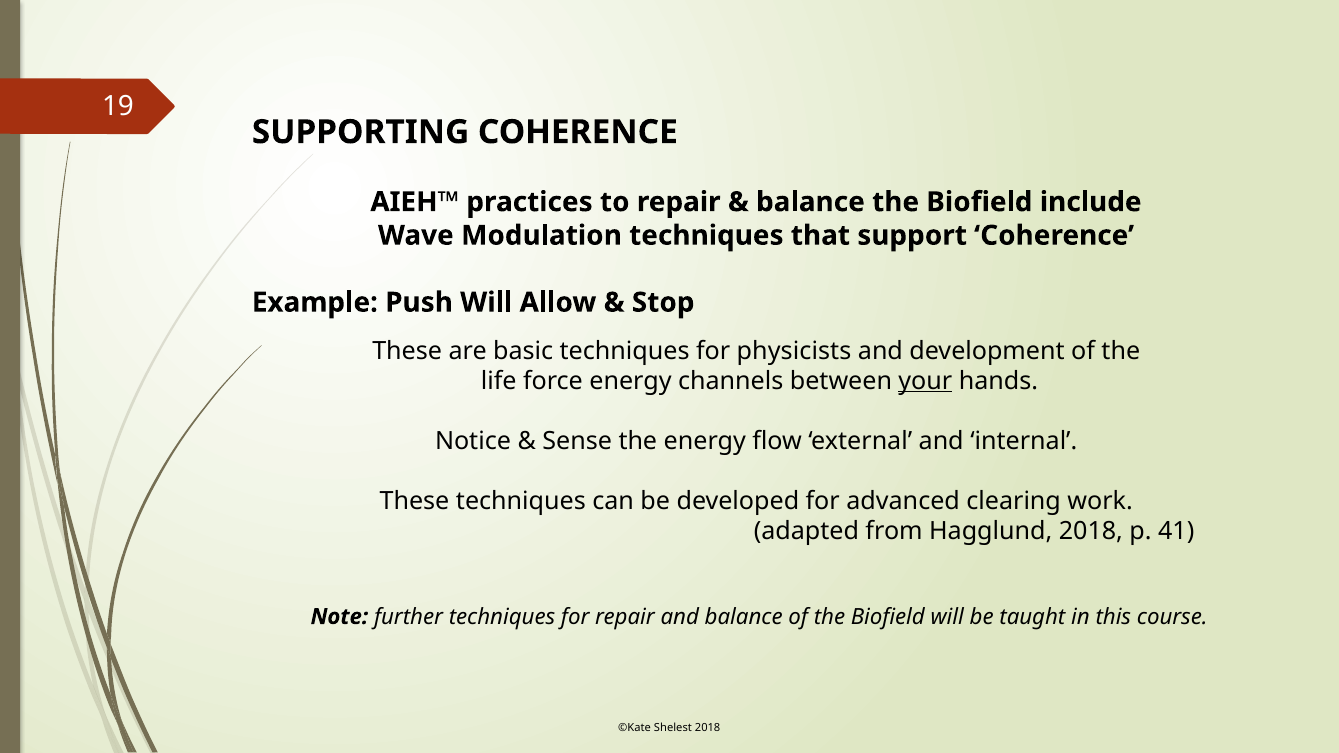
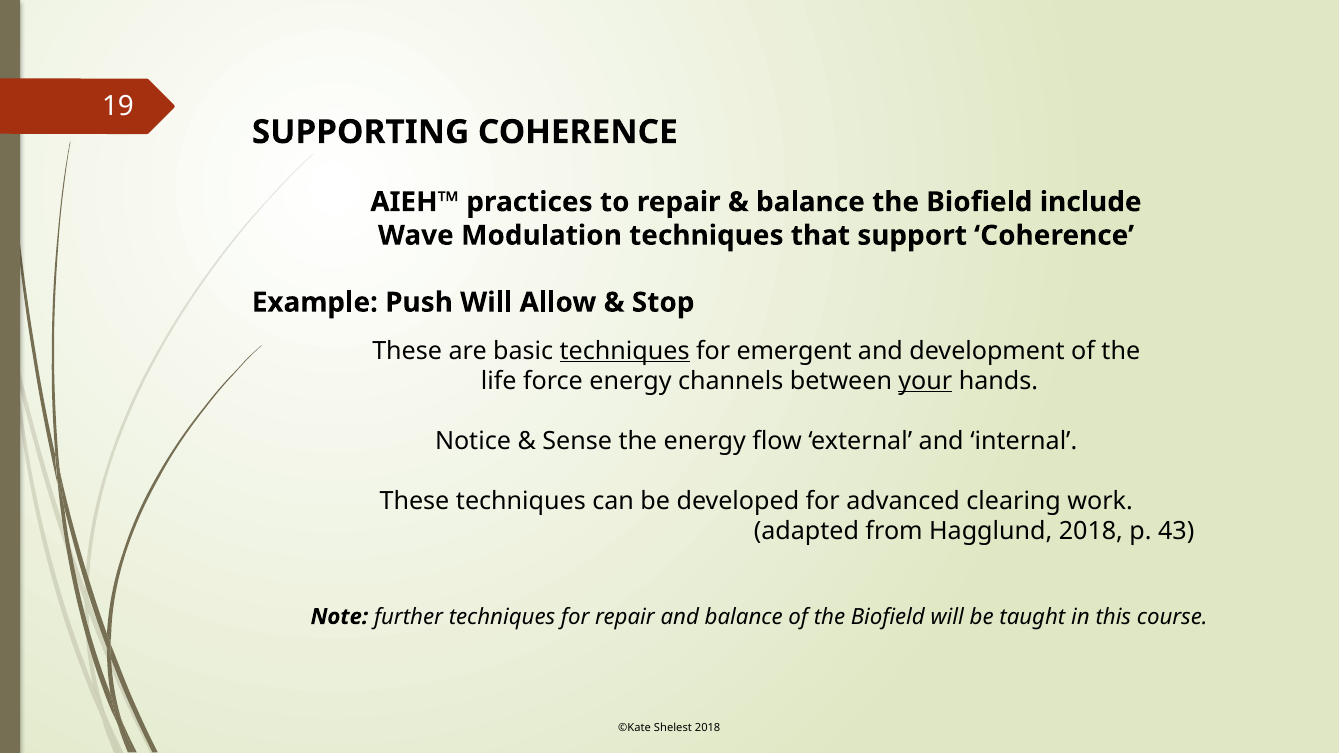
techniques at (625, 351) underline: none -> present
physicists: physicists -> emergent
41: 41 -> 43
